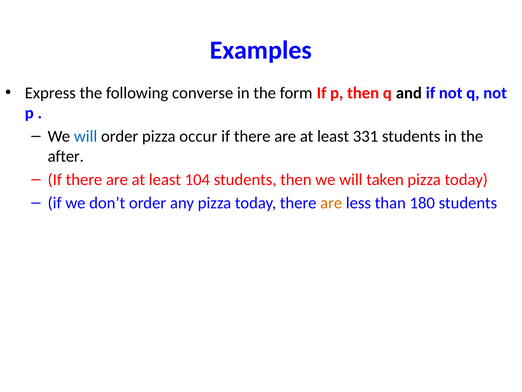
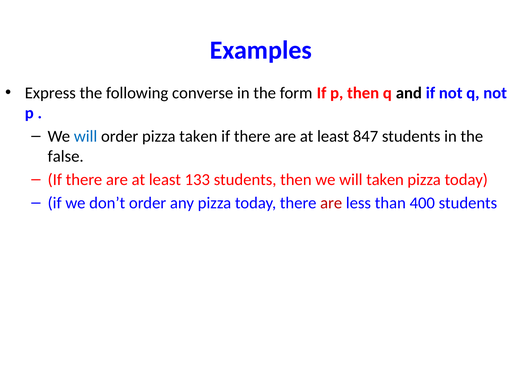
pizza occur: occur -> taken
331: 331 -> 847
after: after -> false
104: 104 -> 133
are at (331, 203) colour: orange -> red
180: 180 -> 400
